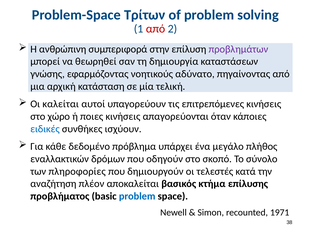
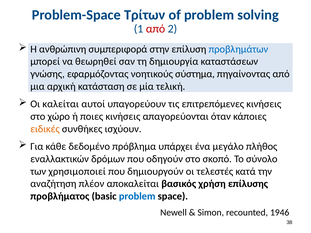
προβλημάτων colour: purple -> blue
αδύνατο: αδύνατο -> σύστημα
ειδικές colour: blue -> orange
πληροφορίες: πληροφορίες -> χρησιμοποιεί
κτήμα: κτήμα -> χρήση
1971: 1971 -> 1946
